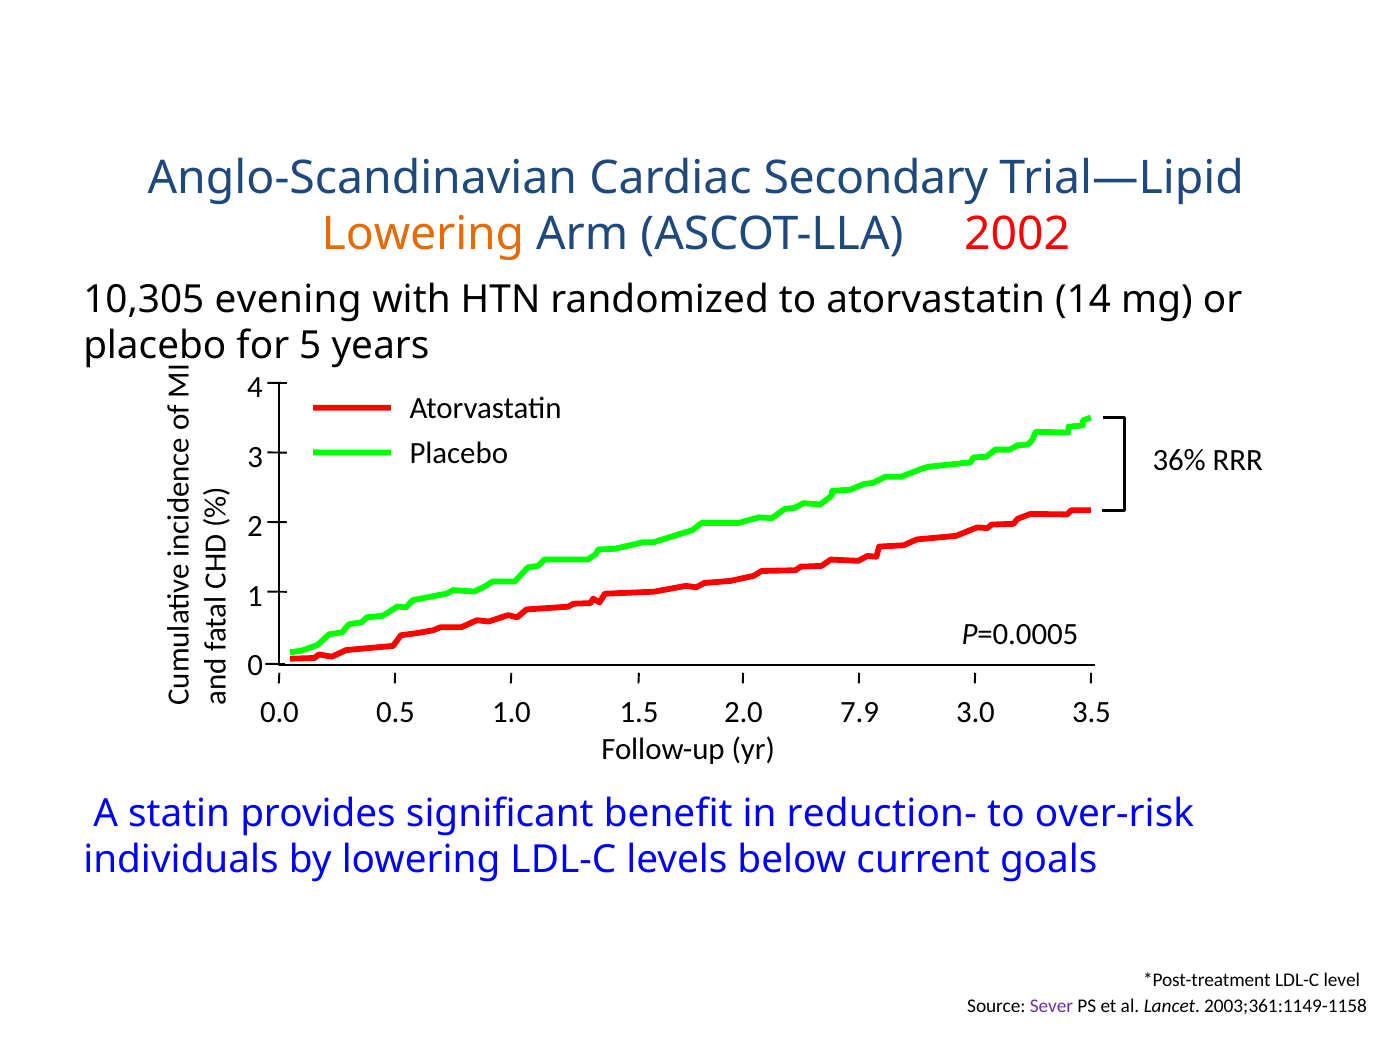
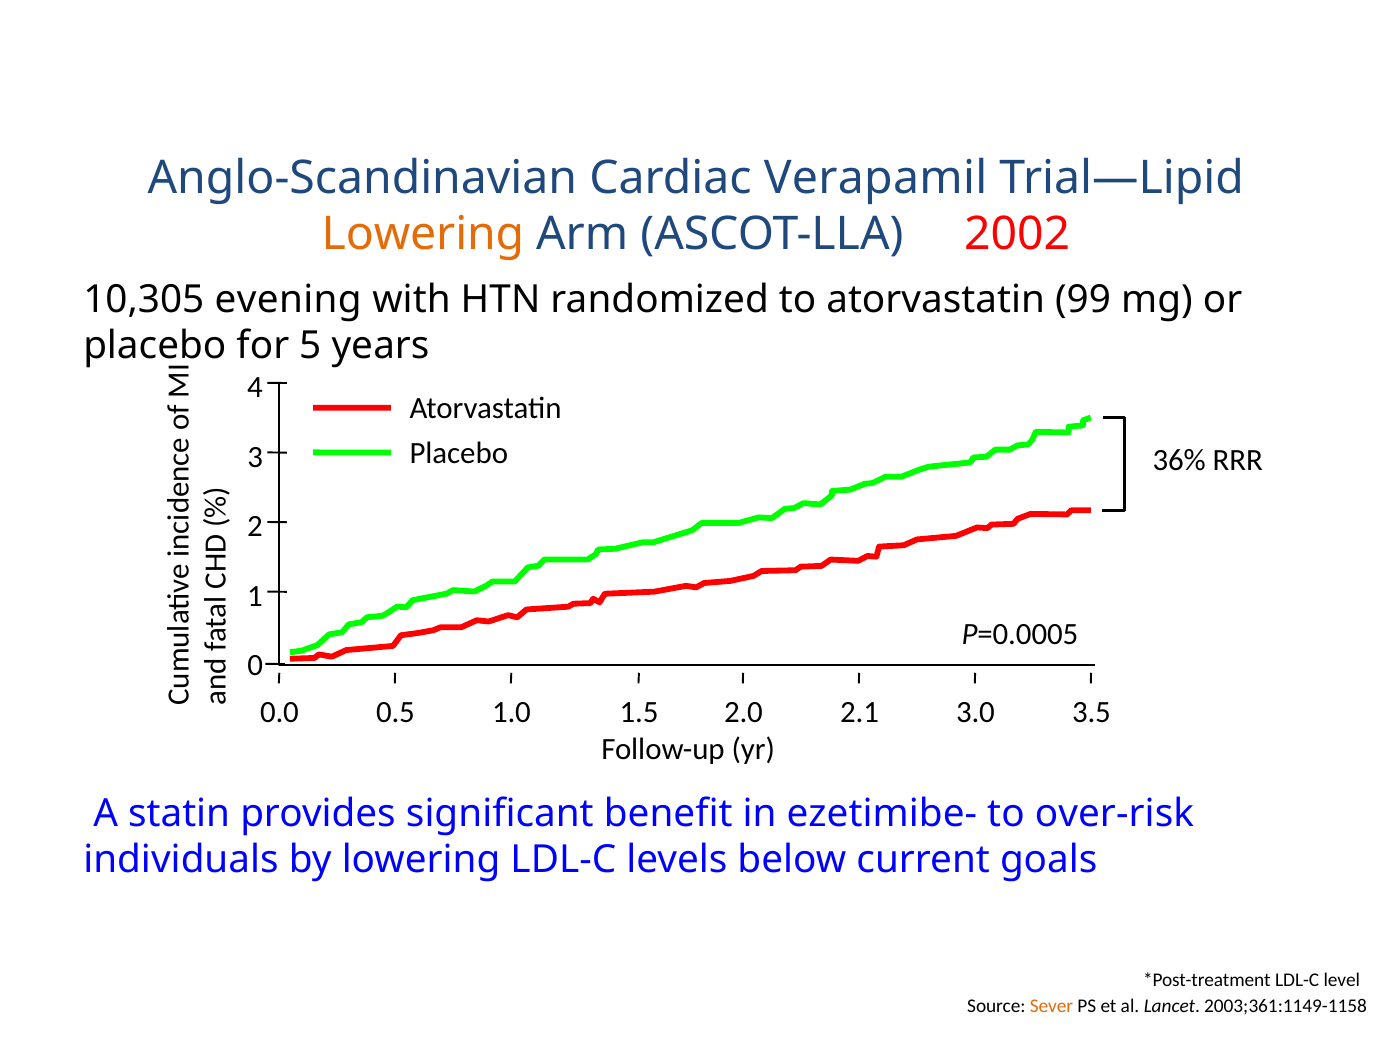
Secondary: Secondary -> Verapamil
14: 14 -> 99
7.9: 7.9 -> 2.1
reduction-: reduction- -> ezetimibe-
Sever colour: purple -> orange
